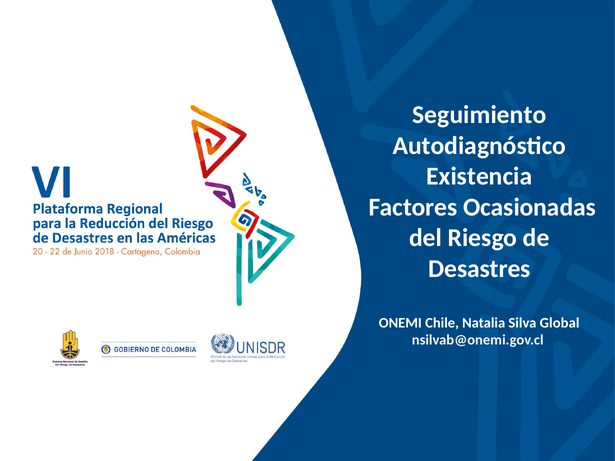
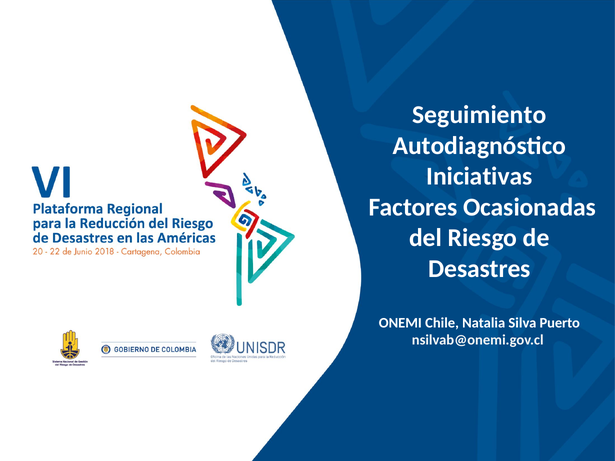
Existencia: Existencia -> Iniciativas
Global: Global -> Puerto
